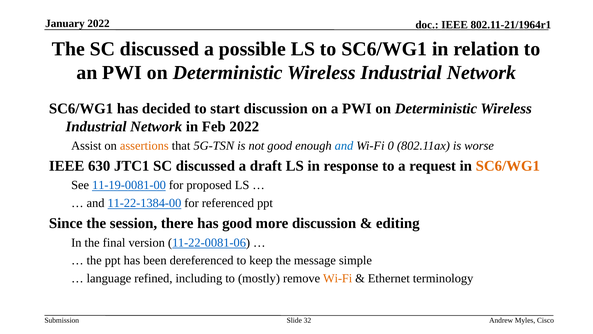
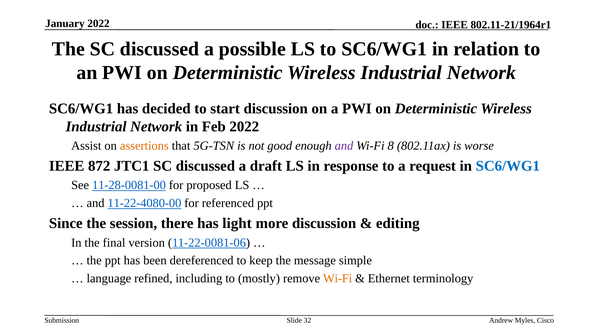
and at (344, 146) colour: blue -> purple
0: 0 -> 8
630: 630 -> 872
SC6/WG1 at (508, 166) colour: orange -> blue
11-19-0081-00: 11-19-0081-00 -> 11-28-0081-00
11-22-1384-00: 11-22-1384-00 -> 11-22-4080-00
has good: good -> light
